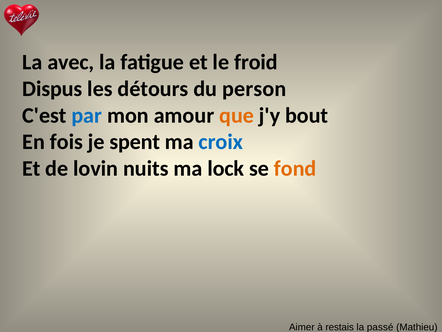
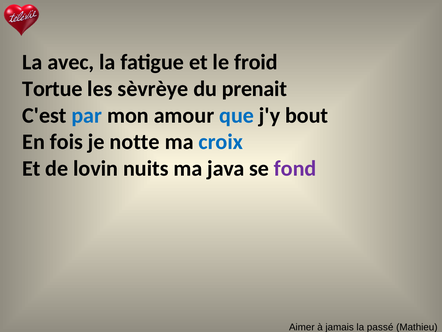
Dispus: Dispus -> Tortue
détours: détours -> sèvrèye
person: person -> prenait
que colour: orange -> blue
spent: spent -> notte
lock: lock -> java
fond colour: orange -> purple
restais: restais -> jamais
